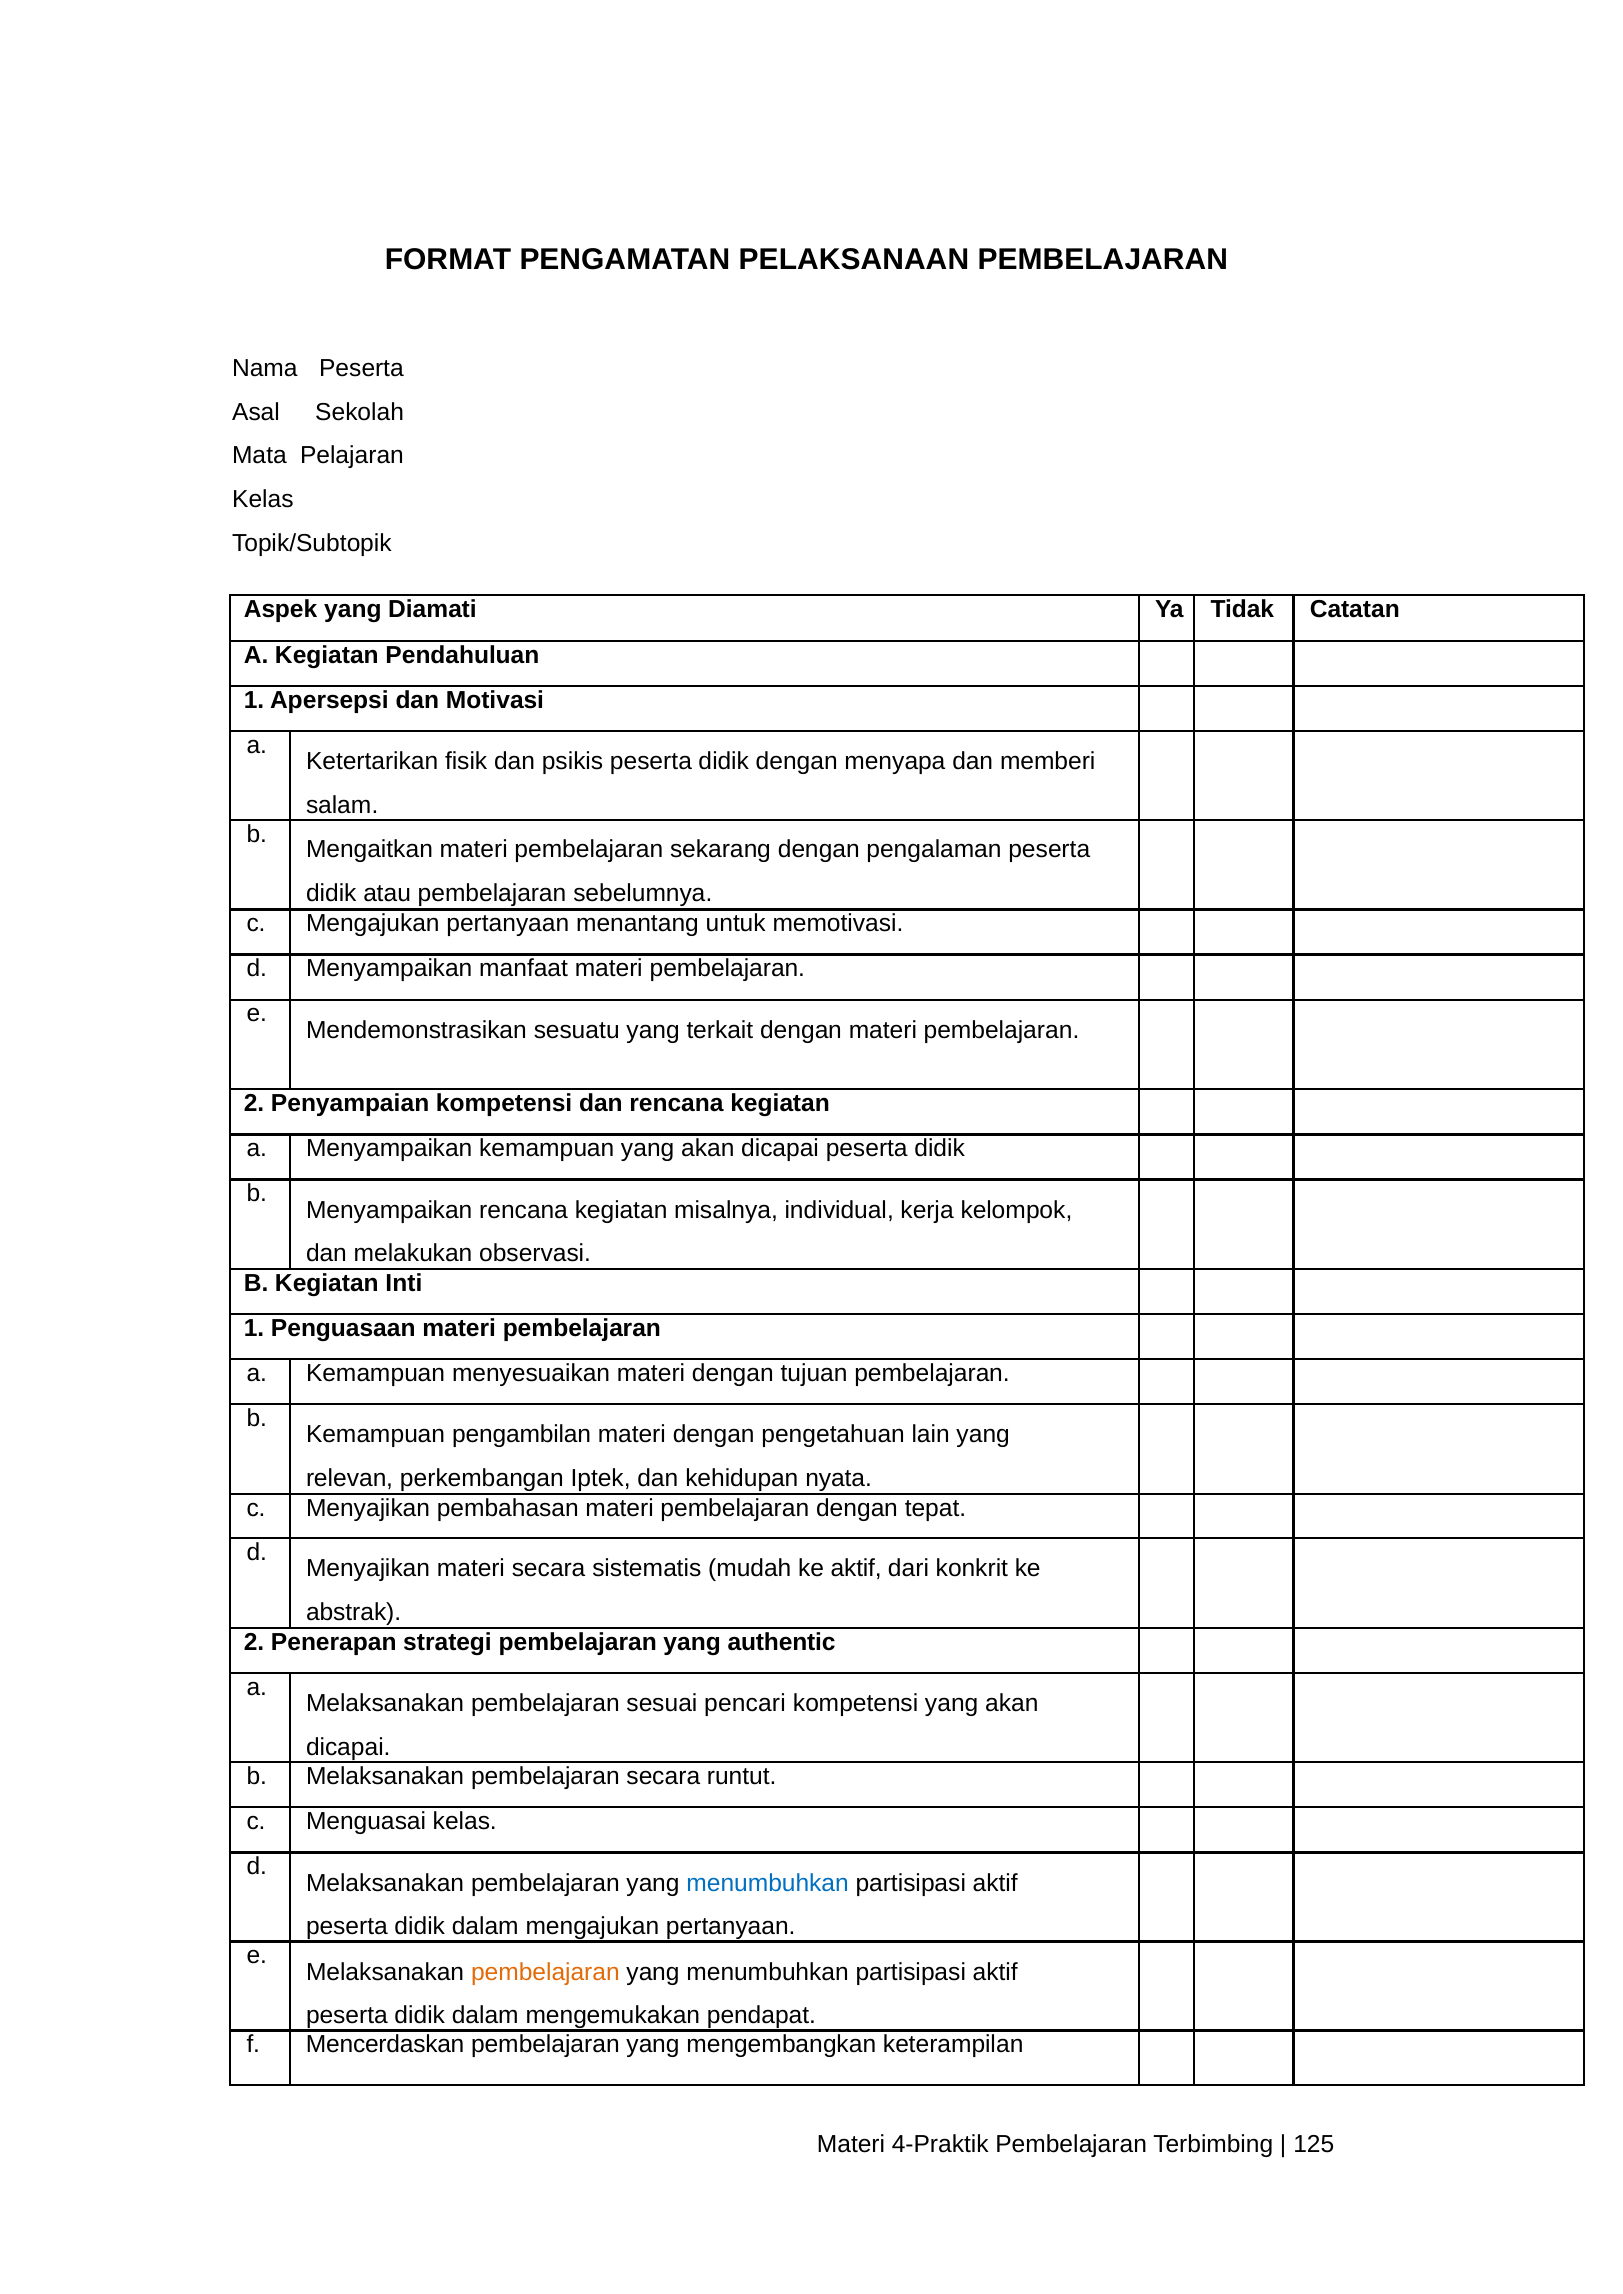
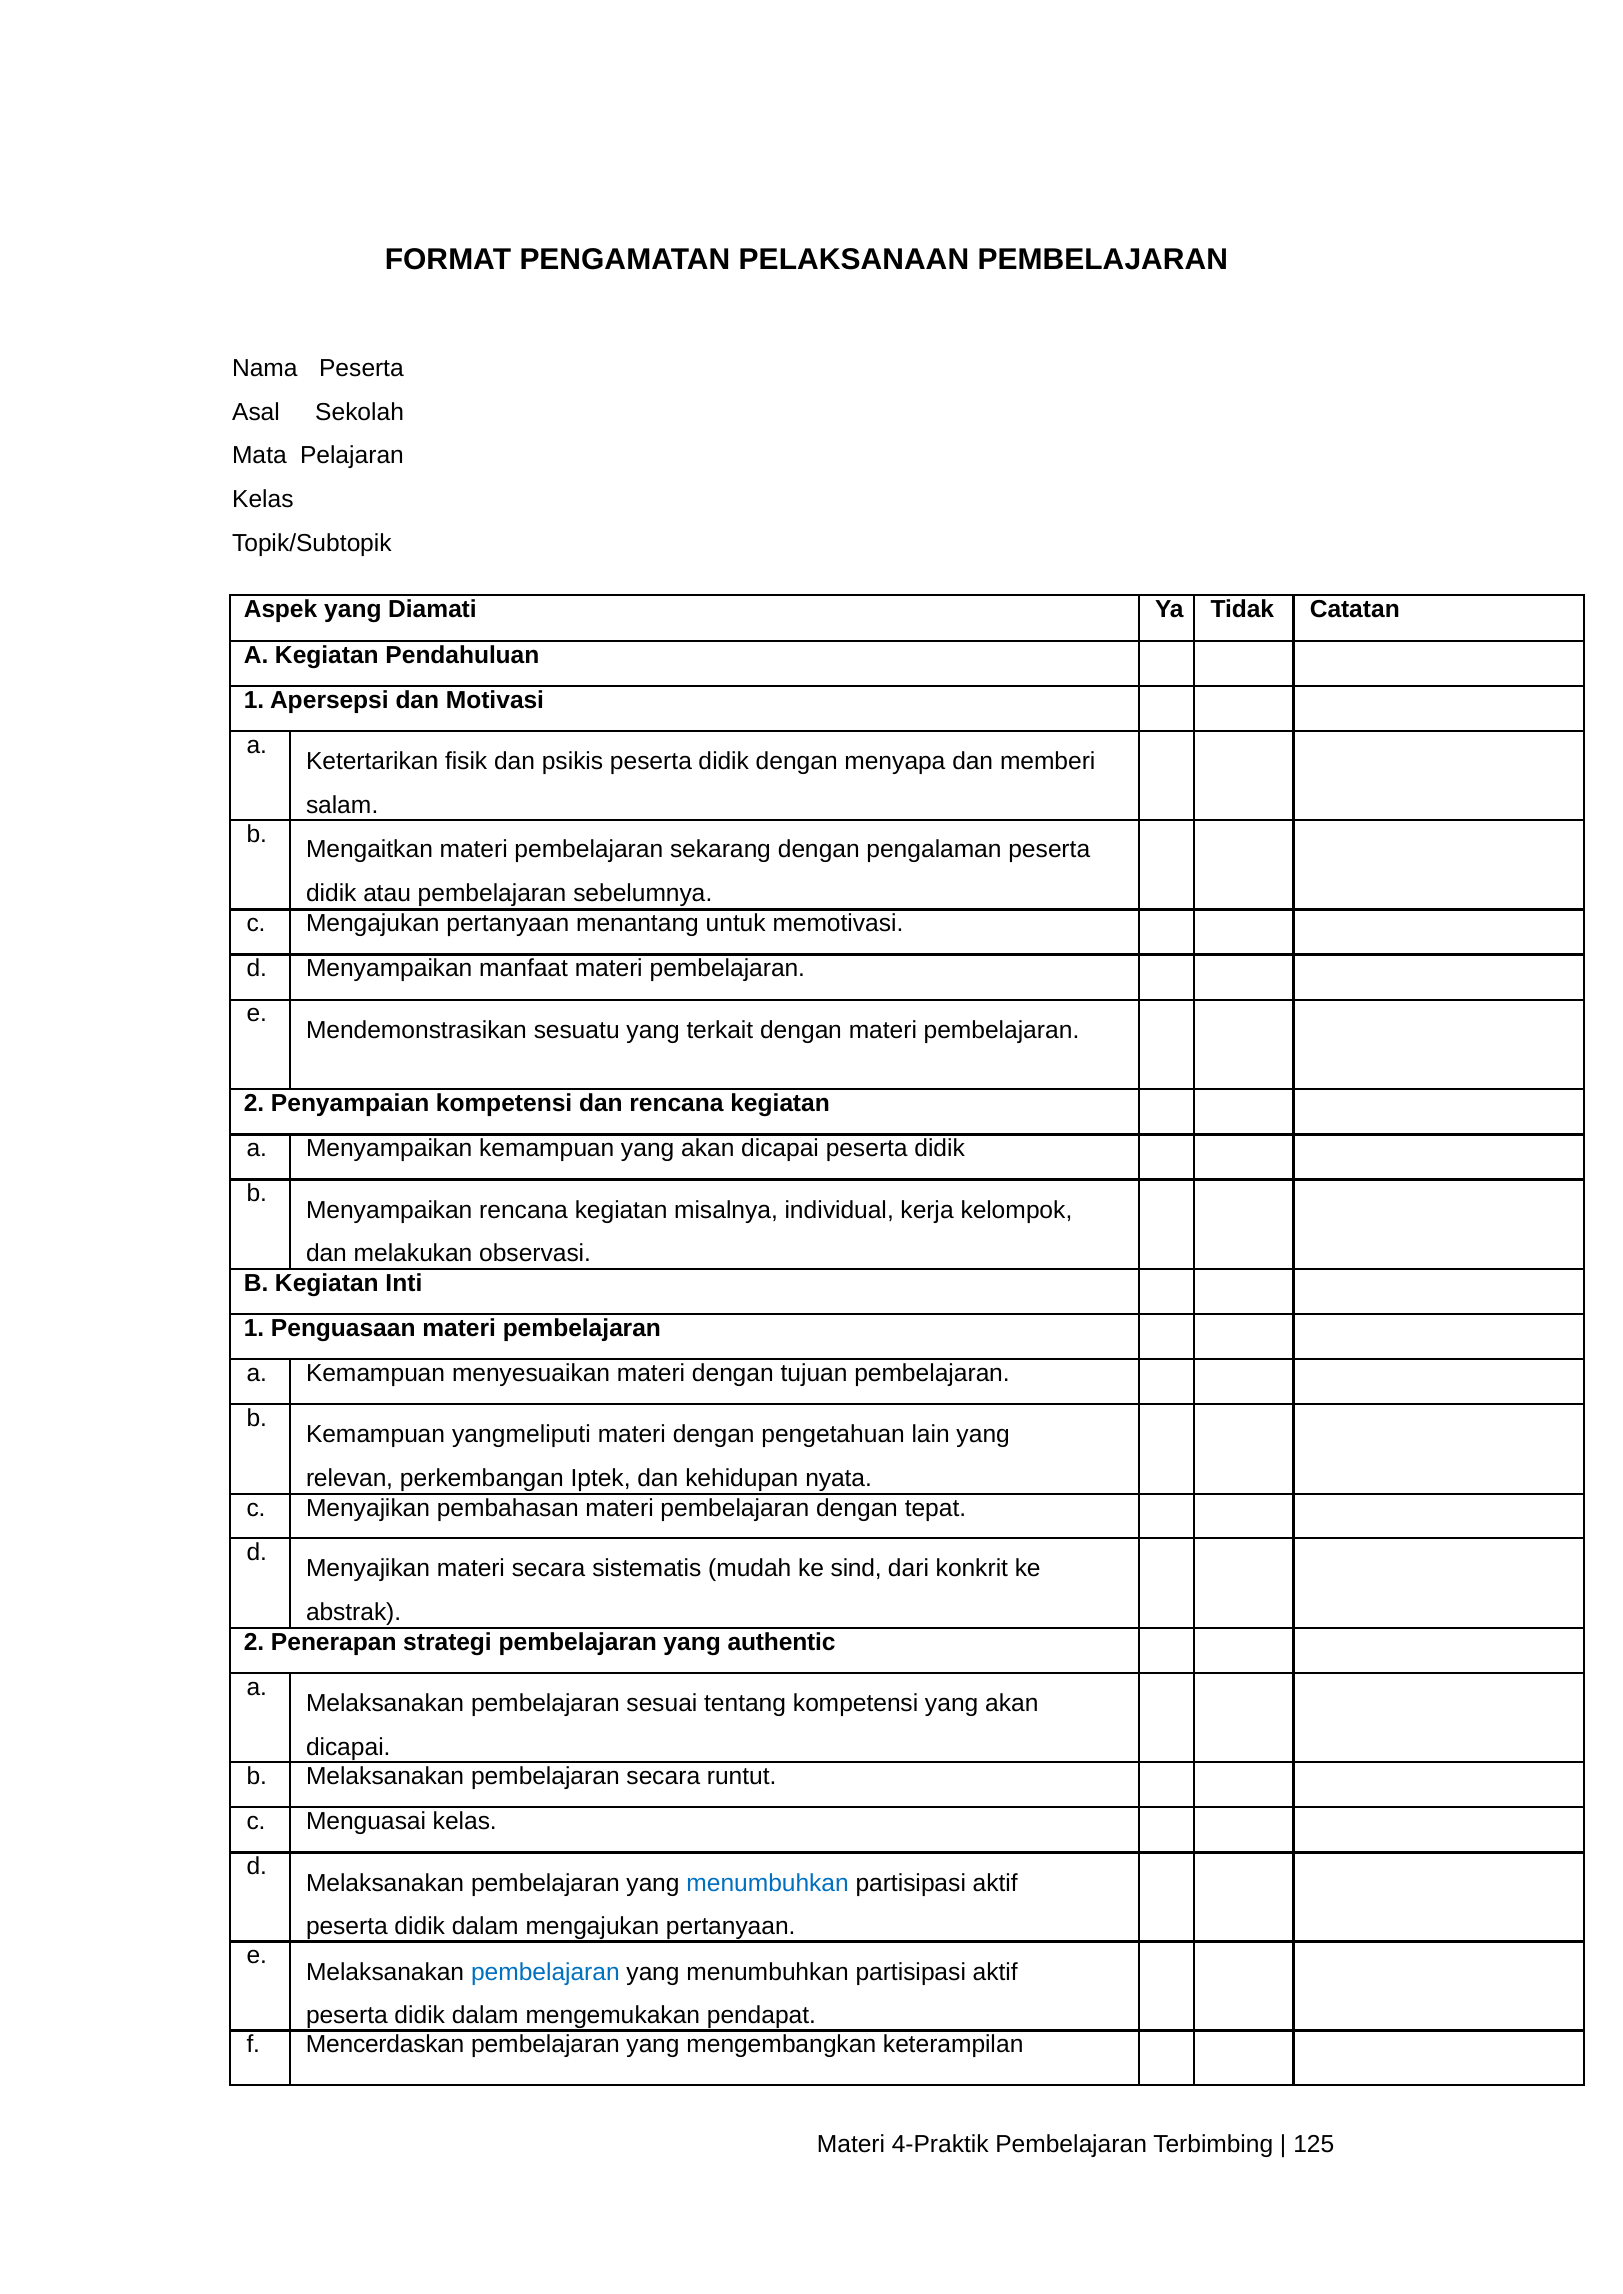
pengambilan: pengambilan -> yangmeliputi
ke aktif: aktif -> sind
pencari: pencari -> tentang
pembelajaran at (545, 1972) colour: orange -> blue
